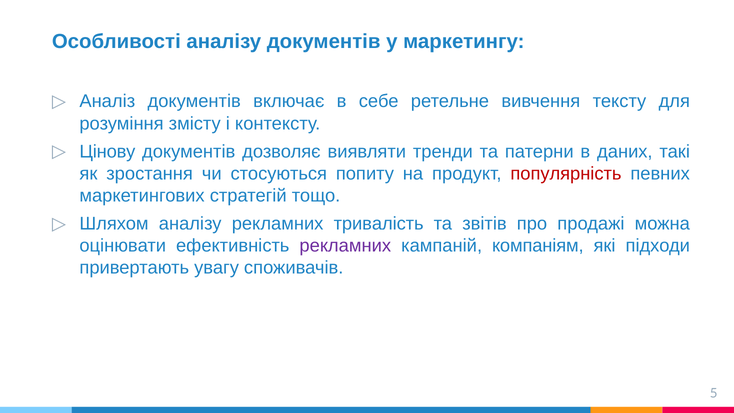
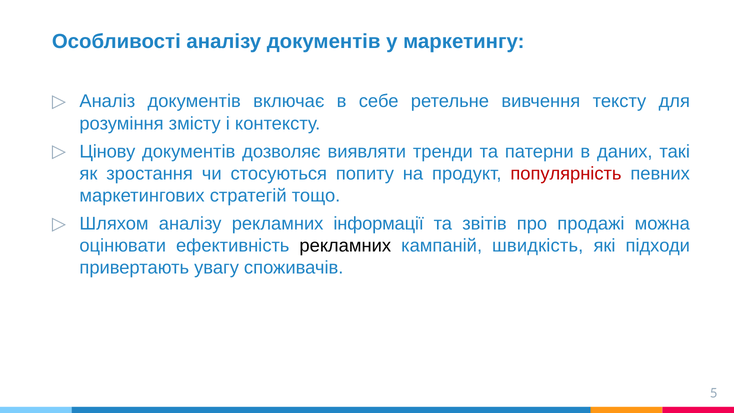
тривалість: тривалість -> інформації
рекламних at (345, 246) colour: purple -> black
компаніям: компаніям -> швидкість
